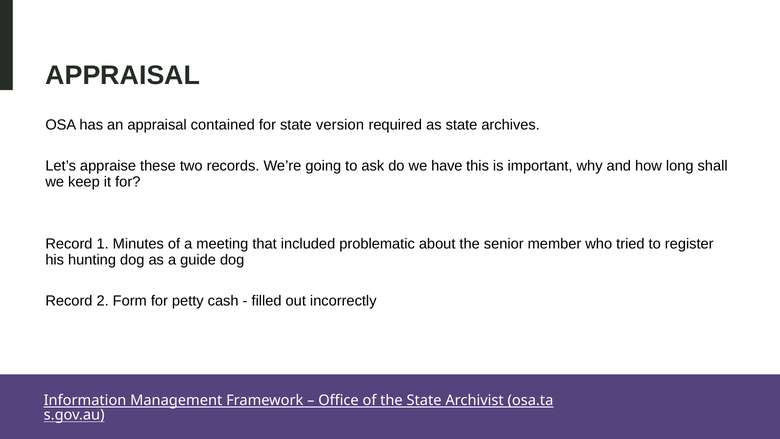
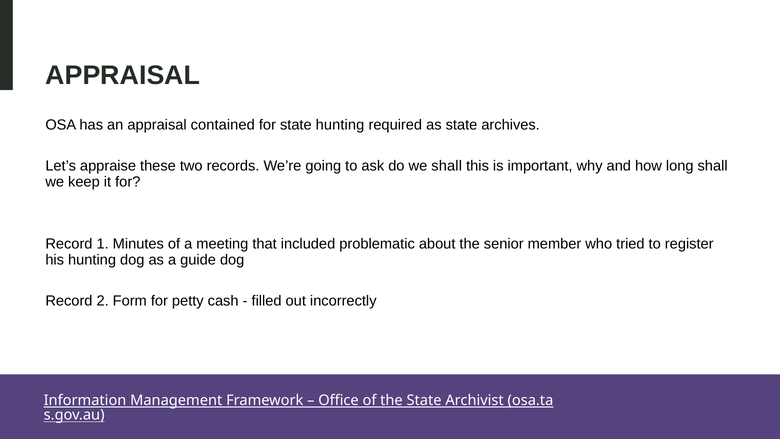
state version: version -> hunting
we have: have -> shall
